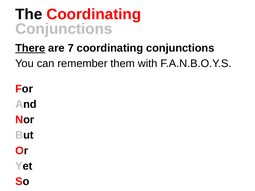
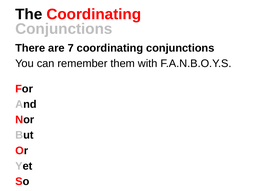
There underline: present -> none
